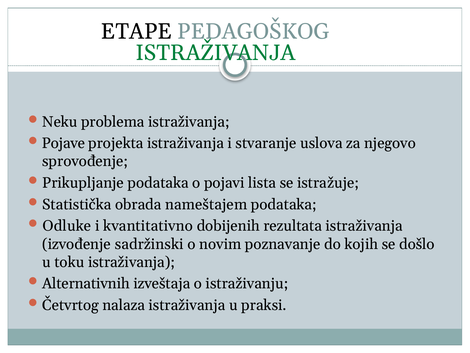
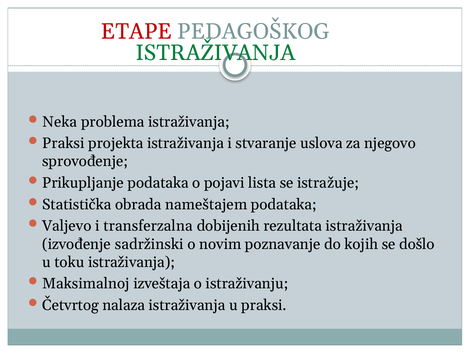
ETAPE colour: black -> red
Neku: Neku -> Neka
Pojave at (63, 143): Pojave -> Praksi
Odluke: Odluke -> Valjevo
kvantitativno: kvantitativno -> transferzalna
Alternativnih: Alternativnih -> Maksimalnoj
